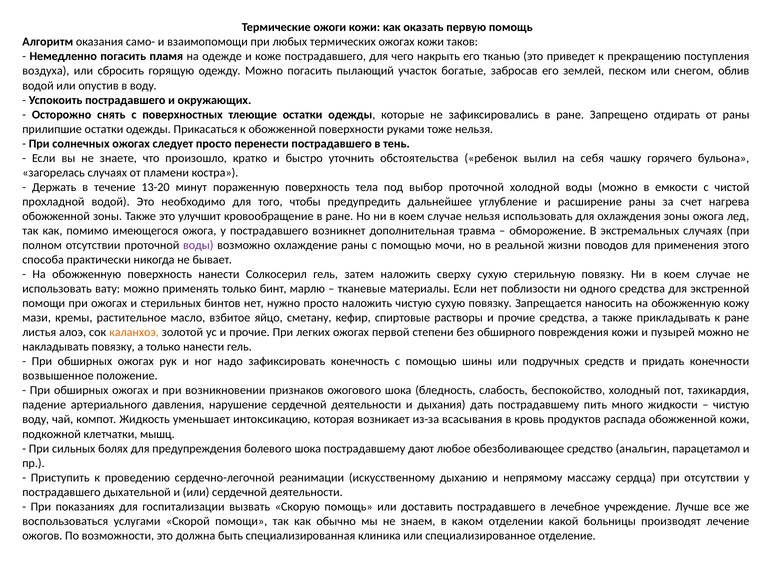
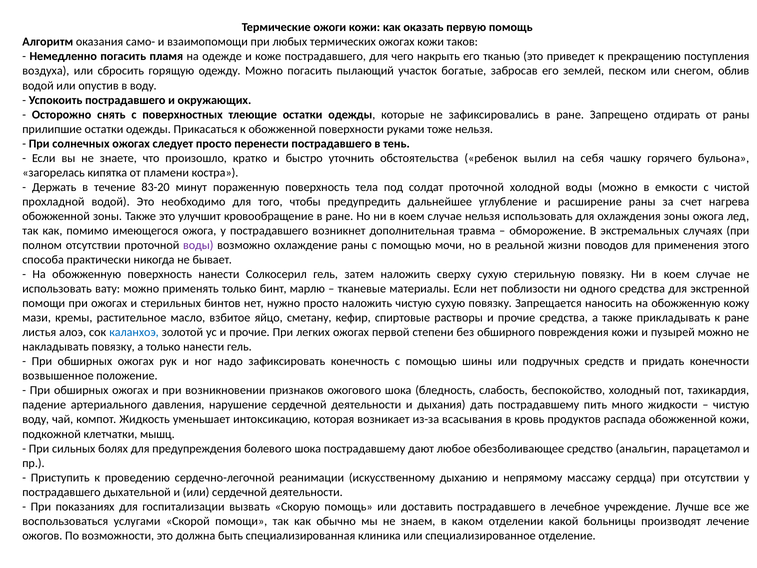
загорелась случаях: случаях -> кипятка
13-20: 13-20 -> 83-20
выбор: выбор -> солдат
каланхоэ colour: orange -> blue
